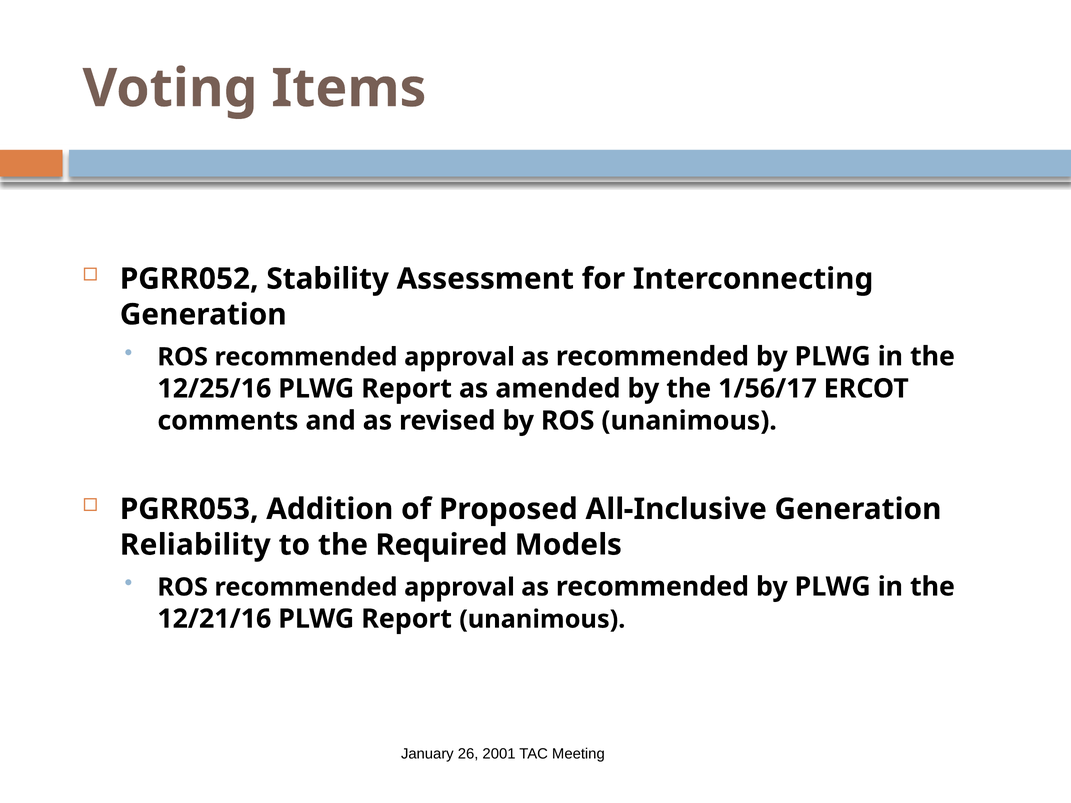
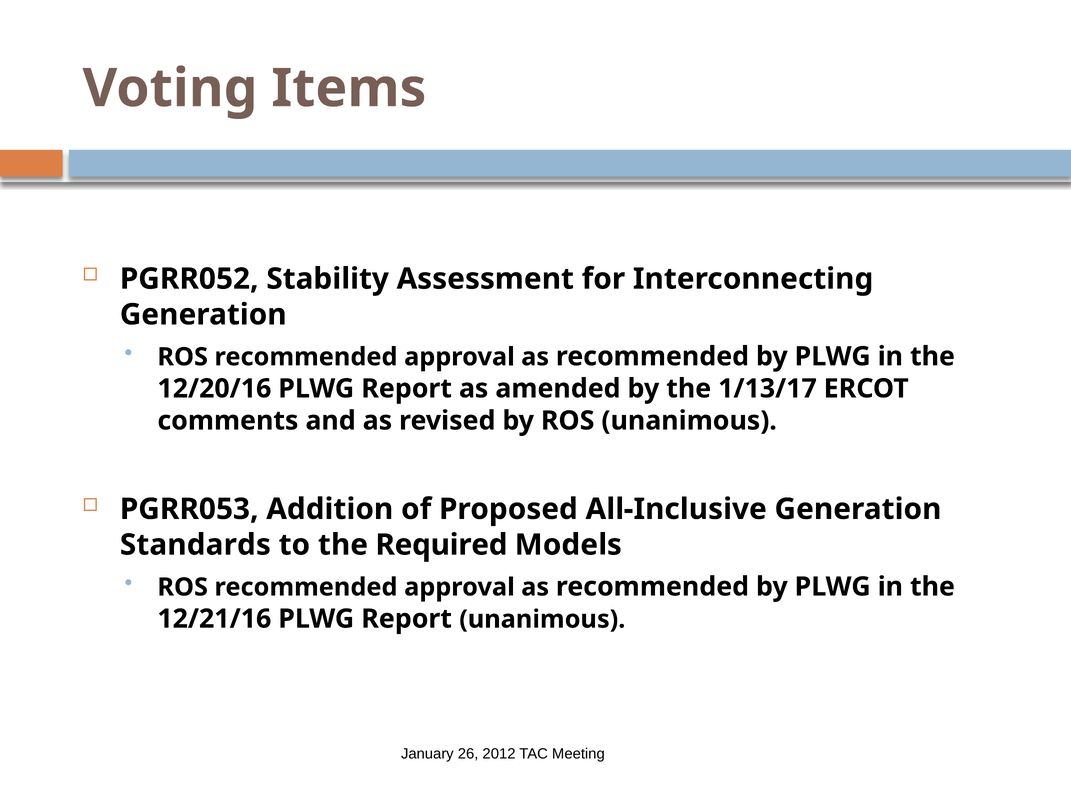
12/25/16: 12/25/16 -> 12/20/16
1/56/17: 1/56/17 -> 1/13/17
Reliability: Reliability -> Standards
2001: 2001 -> 2012
